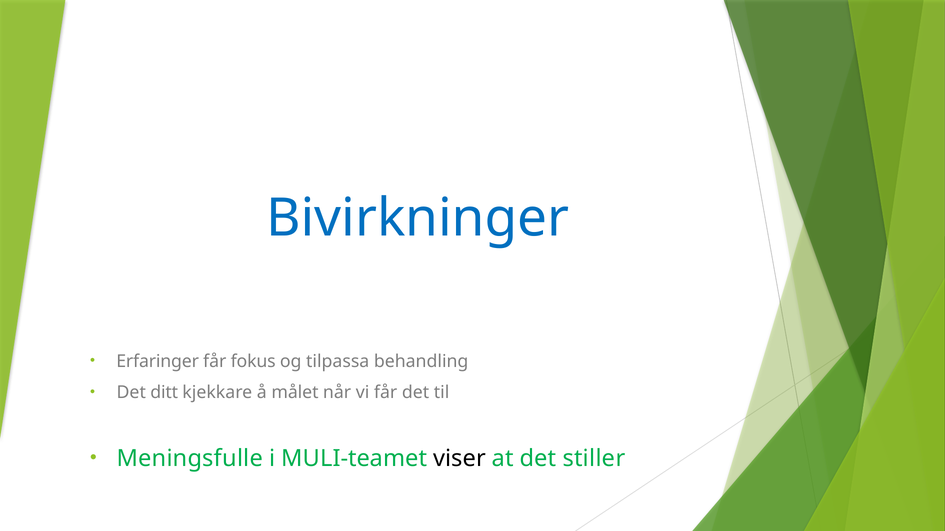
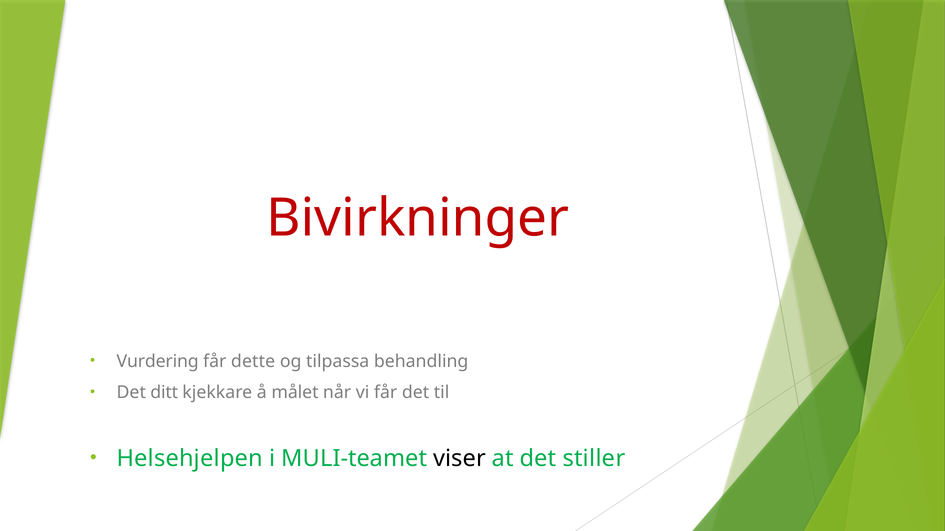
Bivirkninger colour: blue -> red
Erfaringer: Erfaringer -> Vurdering
fokus: fokus -> dette
Meningsfulle: Meningsfulle -> Helsehjelpen
